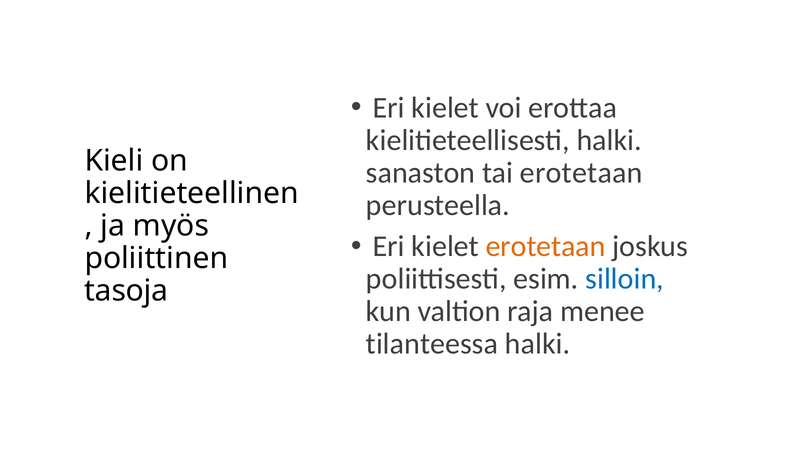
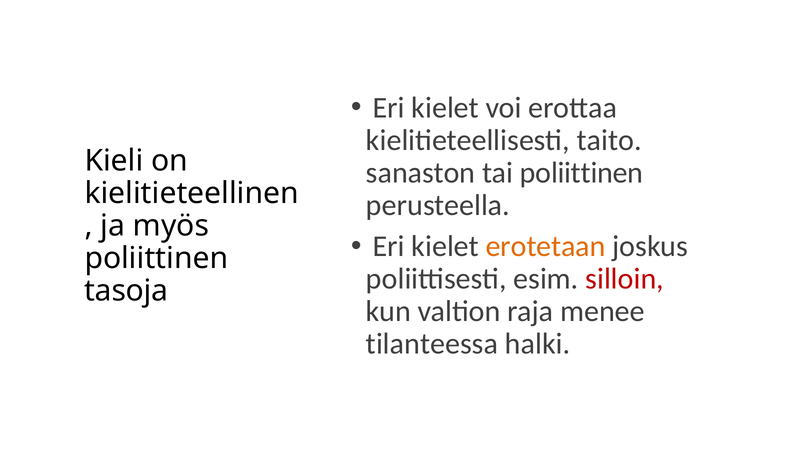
kielitieteellisesti halki: halki -> taito
tai erotetaan: erotetaan -> poliittinen
silloin colour: blue -> red
